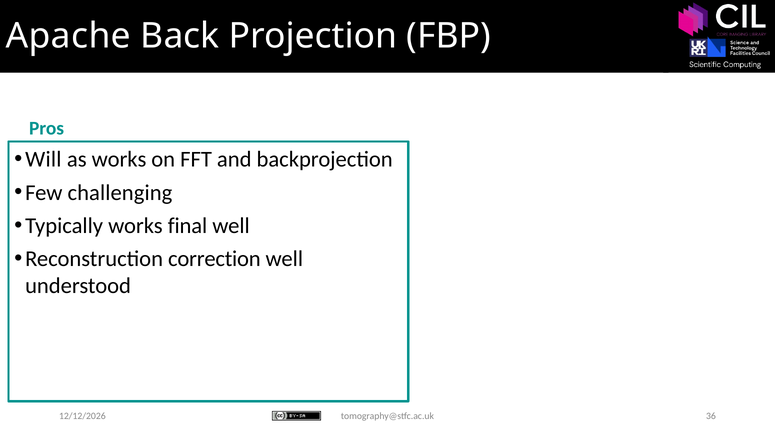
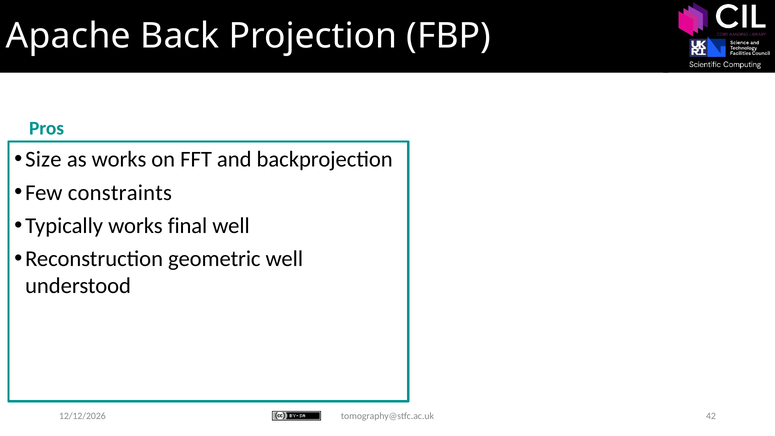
Will: Will -> Size
challenging: challenging -> constraints
correction: correction -> geometric
36: 36 -> 42
